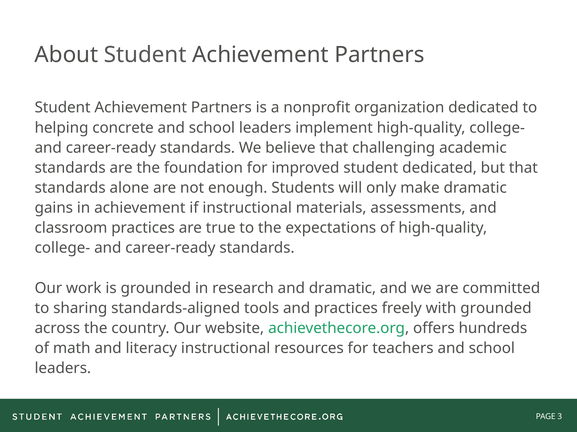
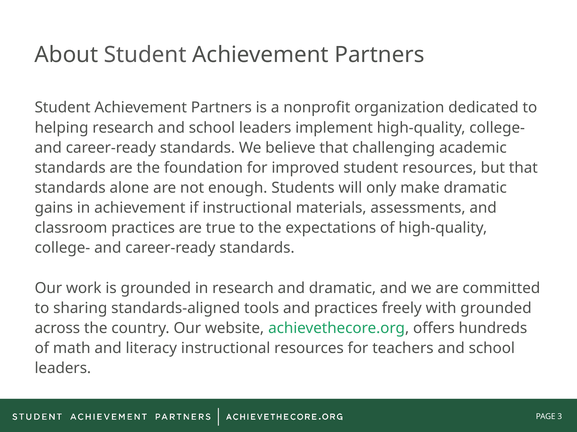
helping concrete: concrete -> research
student dedicated: dedicated -> resources
